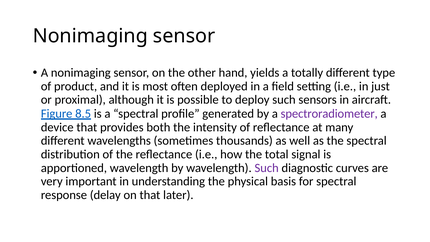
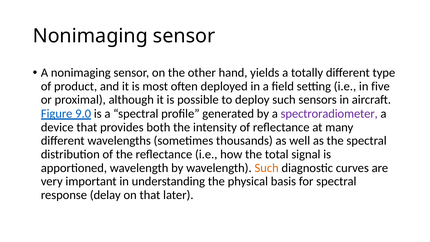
just: just -> five
8.5: 8.5 -> 9.0
Such at (267, 168) colour: purple -> orange
